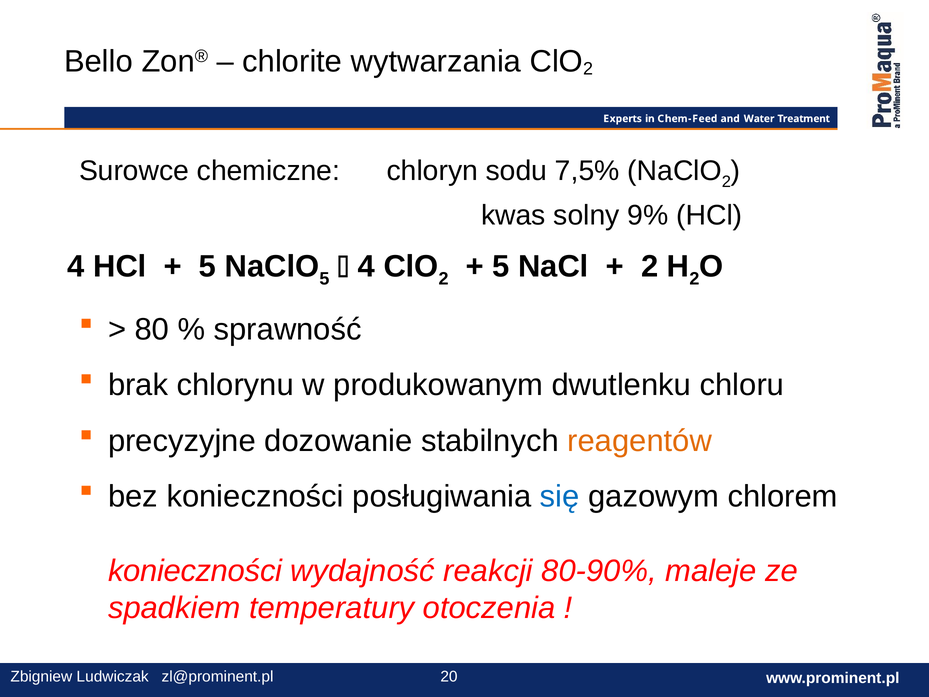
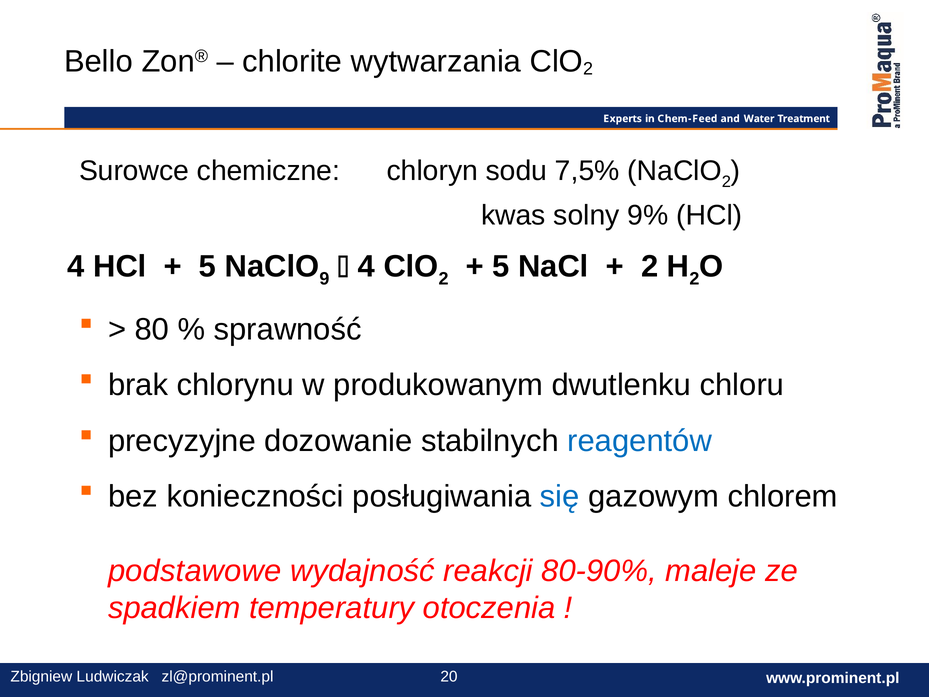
5 at (324, 279): 5 -> 9
reagentów colour: orange -> blue
konieczności at (195, 571): konieczności -> podstawowe
